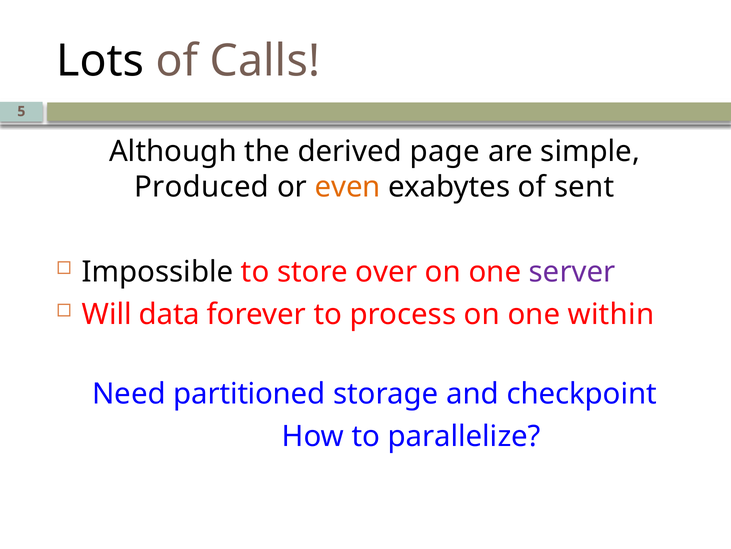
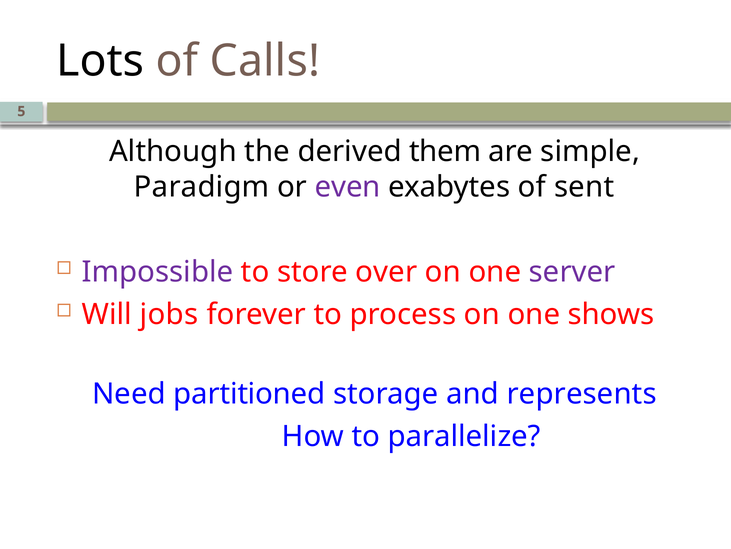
page: page -> them
Produced: Produced -> Paradigm
even colour: orange -> purple
Impossible colour: black -> purple
data: data -> jobs
within: within -> shows
checkpoint: checkpoint -> represents
